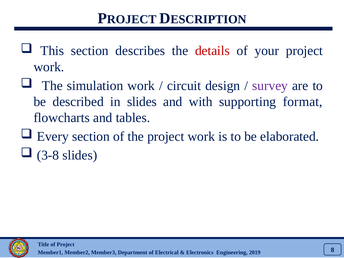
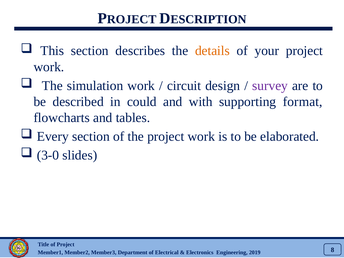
details colour: red -> orange
in slides: slides -> could
3-8: 3-8 -> 3-0
